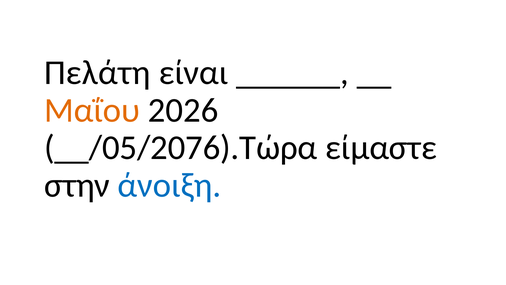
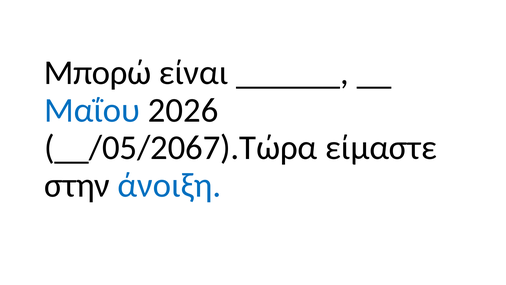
Πελάτη: Πελάτη -> Μπορώ
Μαΐου colour: orange -> blue
__/05/2076).Τώρα: __/05/2076).Τώρα -> __/05/2067).Τώρα
